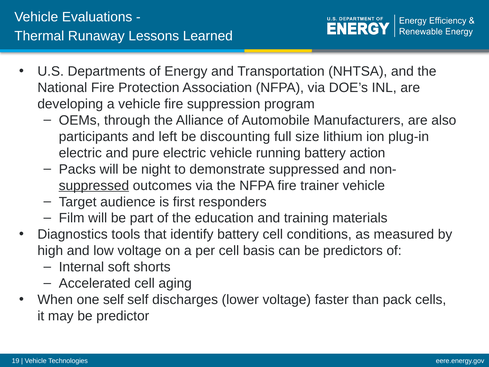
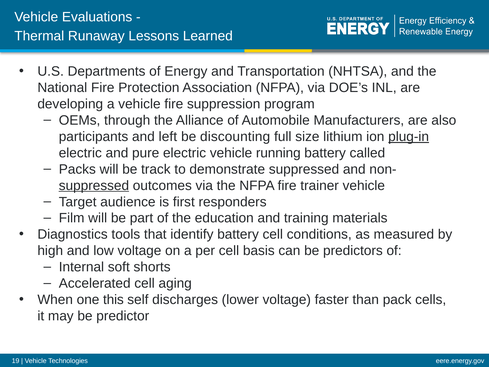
plug-in underline: none -> present
action: action -> called
night: night -> track
one self: self -> this
